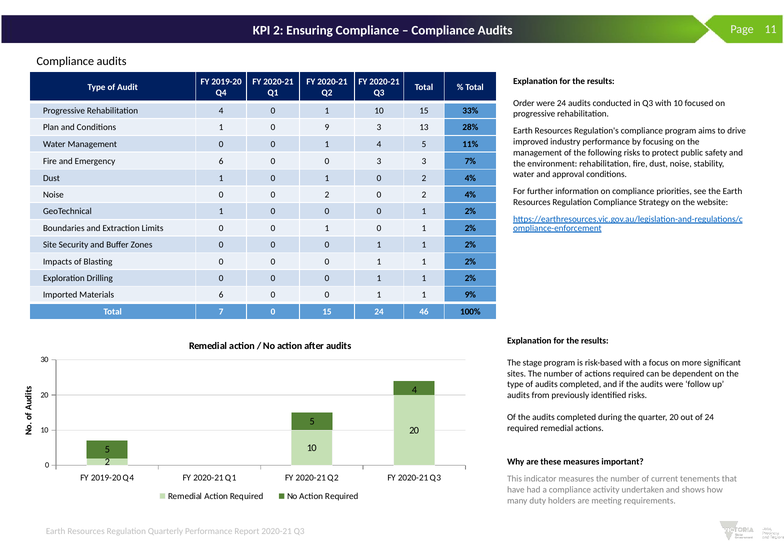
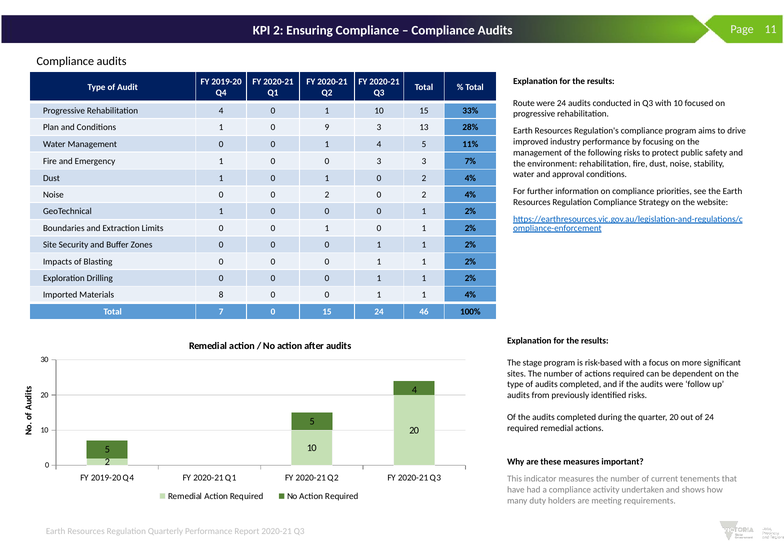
Order: Order -> Route
Emergency 6: 6 -> 1
Materials 6: 6 -> 8
1 9%: 9% -> 4%
